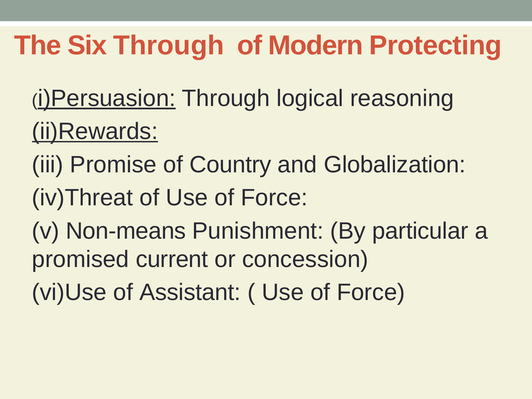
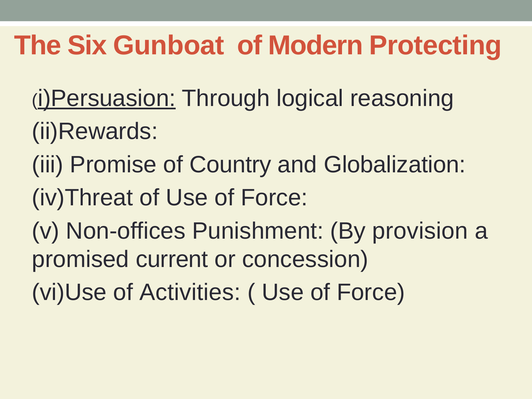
Six Through: Through -> Gunboat
ii)Rewards underline: present -> none
Non-means: Non-means -> Non-offices
particular: particular -> provision
Assistant: Assistant -> Activities
